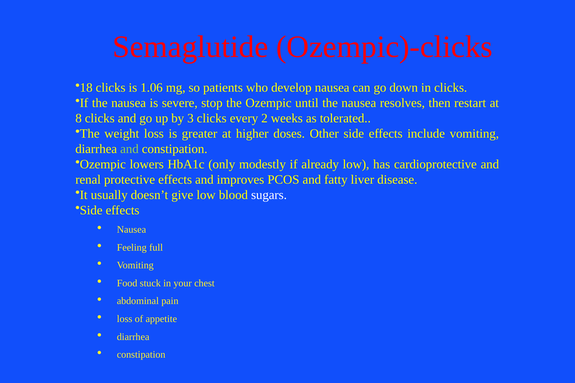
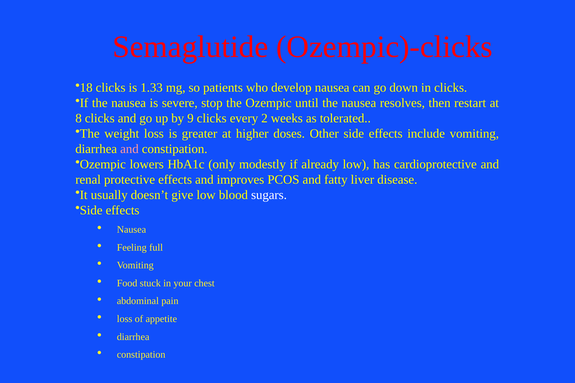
1.06: 1.06 -> 1.33
3: 3 -> 9
and at (129, 149) colour: light green -> pink
